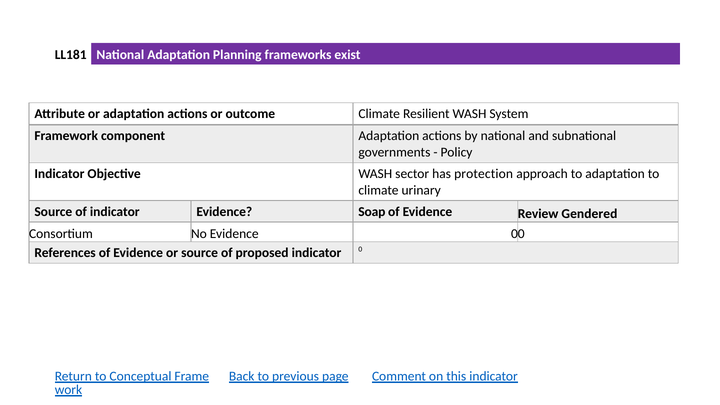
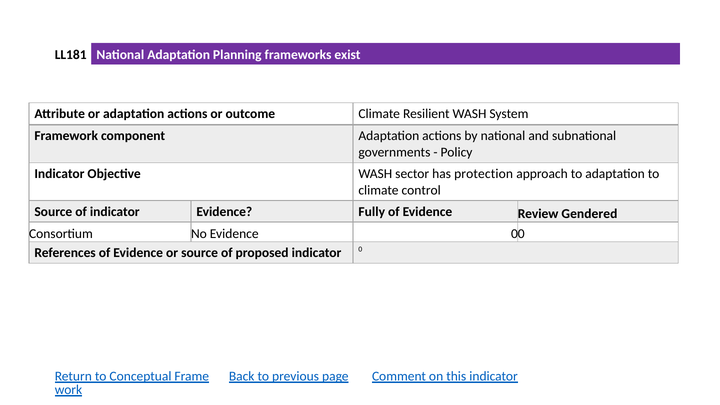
urinary: urinary -> control
Soap: Soap -> Fully
